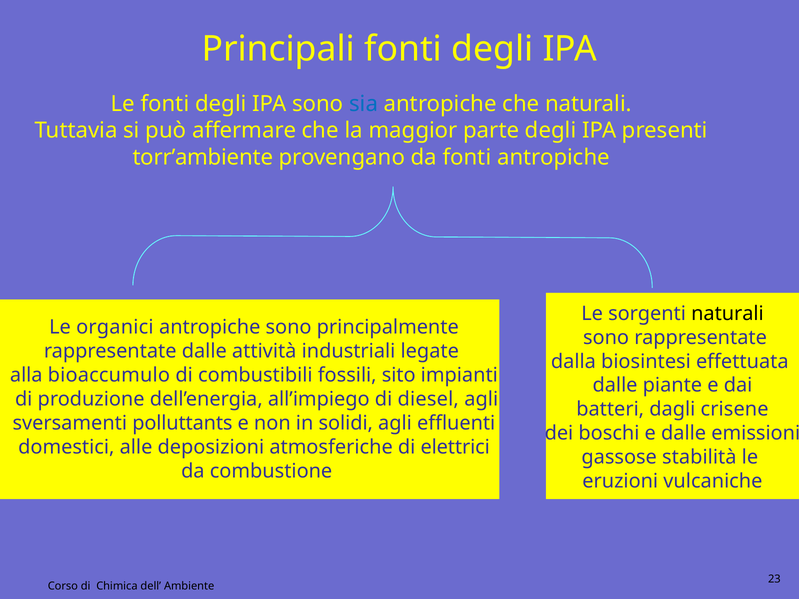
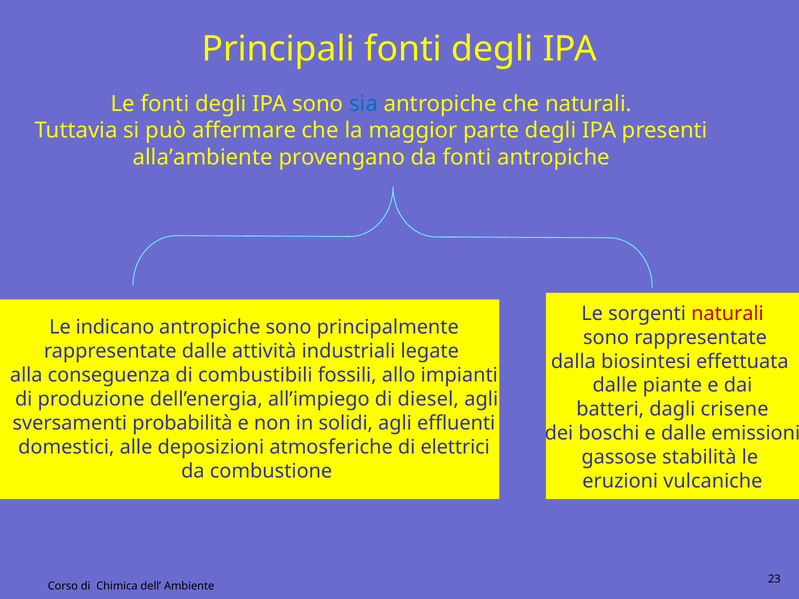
torr’ambiente: torr’ambiente -> alla’ambiente
naturali at (727, 314) colour: black -> red
organici: organici -> indicano
bioaccumulo: bioaccumulo -> conseguenza
sito: sito -> allo
polluttants: polluttants -> probabilità
